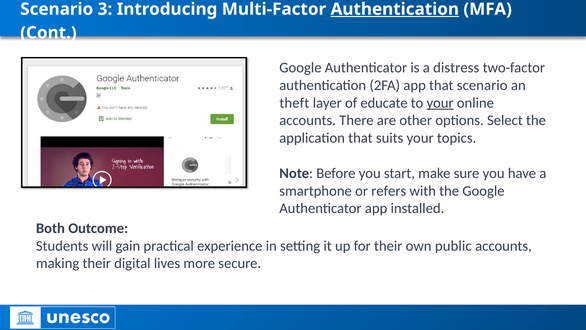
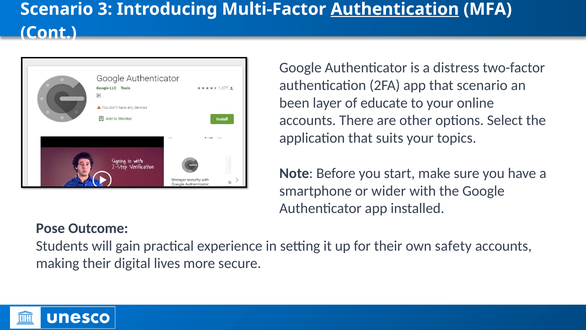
theft: theft -> been
your at (440, 103) underline: present -> none
refers: refers -> wider
Both: Both -> Pose
public: public -> safety
